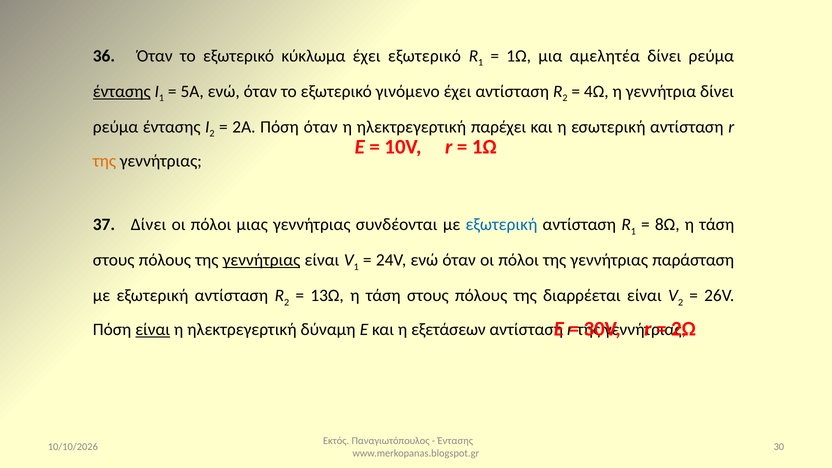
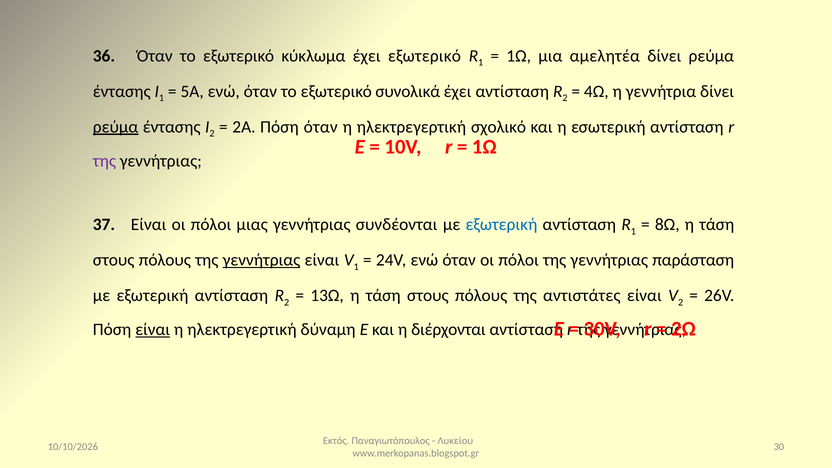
έντασης at (122, 91) underline: present -> none
γινόμενο: γινόμενο -> συνολικά
ρεύμα at (116, 127) underline: none -> present
παρέχει: παρέχει -> σχολικό
της at (104, 161) colour: orange -> purple
37 Δίνει: Δίνει -> Είναι
διαρρέεται: διαρρέεται -> αντιστάτες
εξετάσεων: εξετάσεων -> διέρχονται
Έντασης at (455, 441): Έντασης -> Λυκείου
